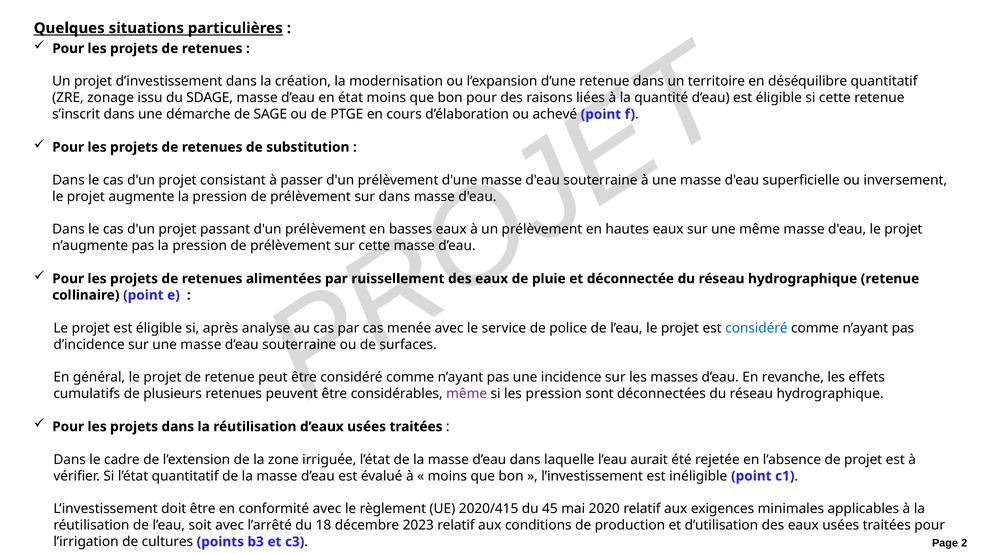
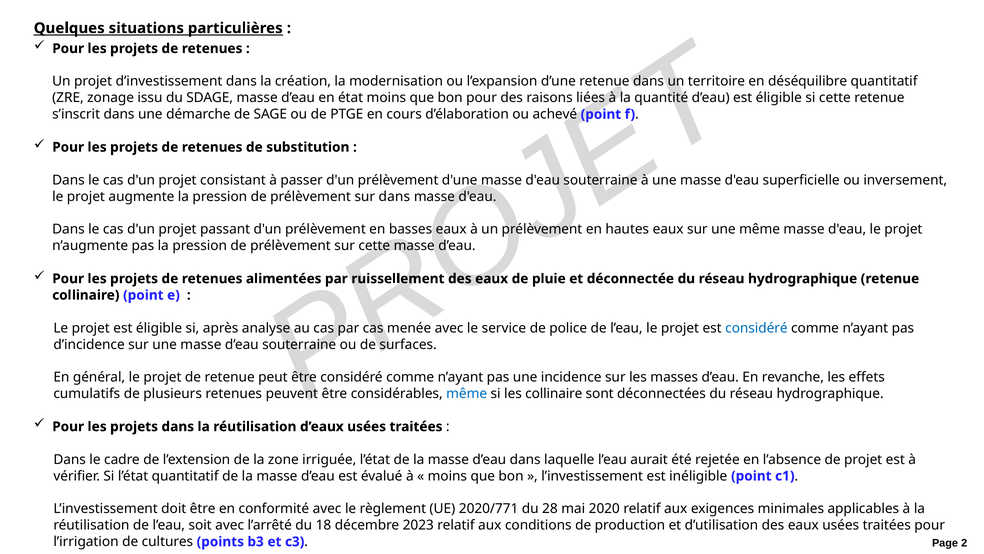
même at (467, 393) colour: purple -> blue
les pression: pression -> collinaire
2020/415: 2020/415 -> 2020/771
45: 45 -> 28
